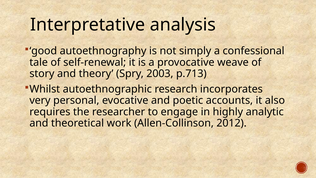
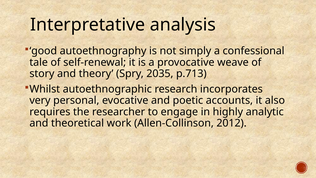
2003: 2003 -> 2035
